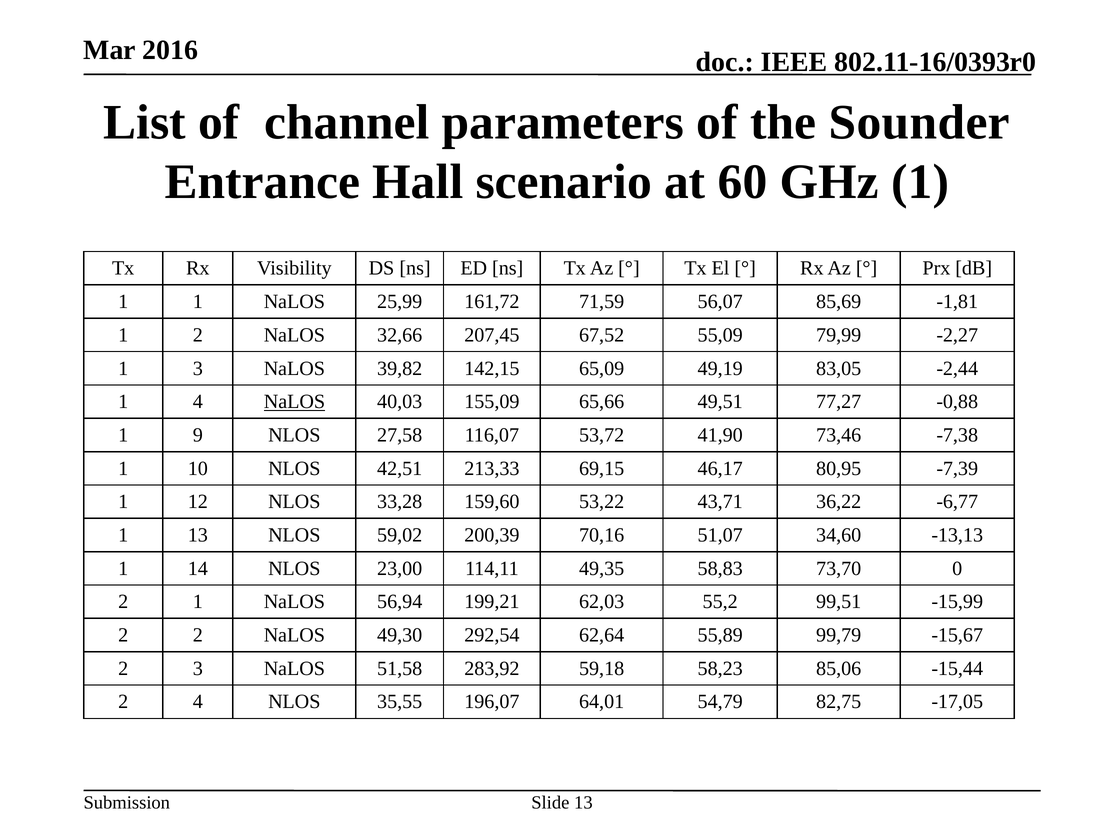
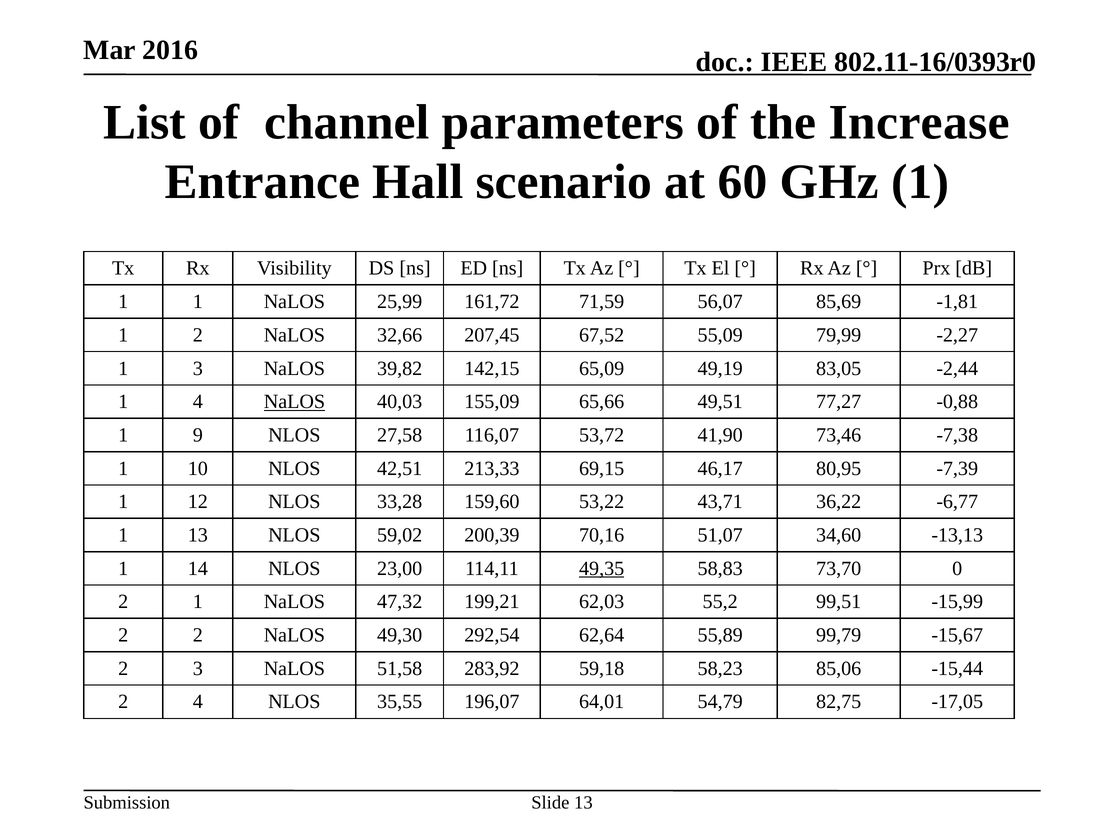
Sounder: Sounder -> Increase
49,35 underline: none -> present
56,94: 56,94 -> 47,32
